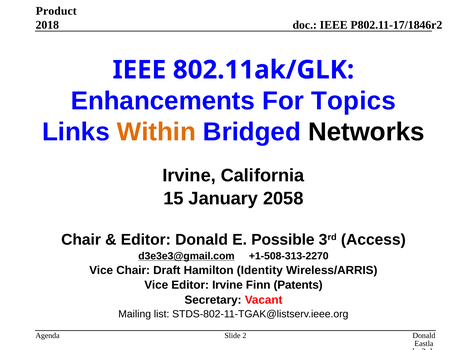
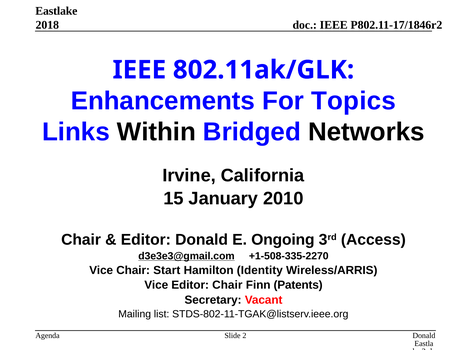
Product: Product -> Eastlake
Within colour: orange -> black
2058: 2058 -> 2010
Possible: Possible -> Ongoing
+1-508-313-2270: +1-508-313-2270 -> +1-508-335-2270
Draft: Draft -> Start
Editor Irvine: Irvine -> Chair
